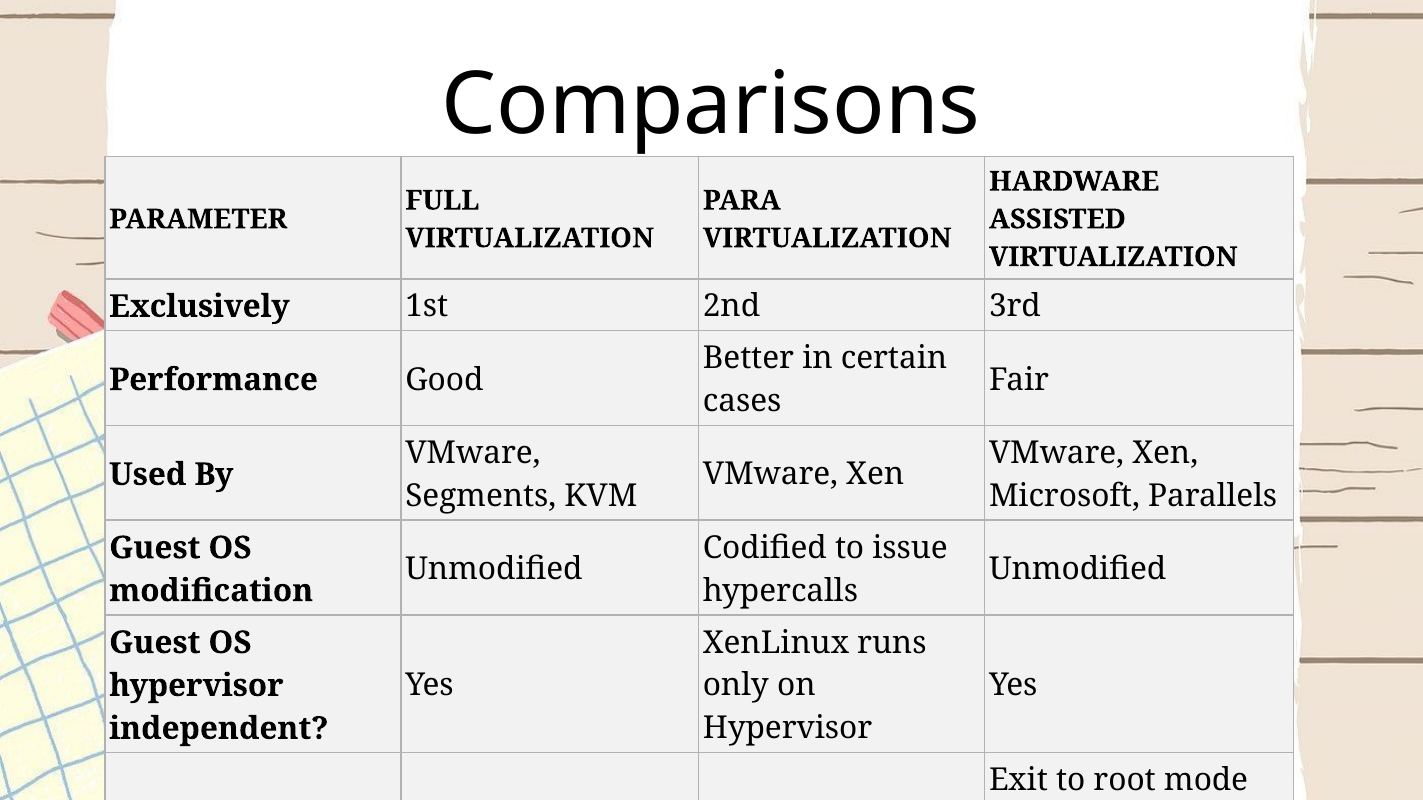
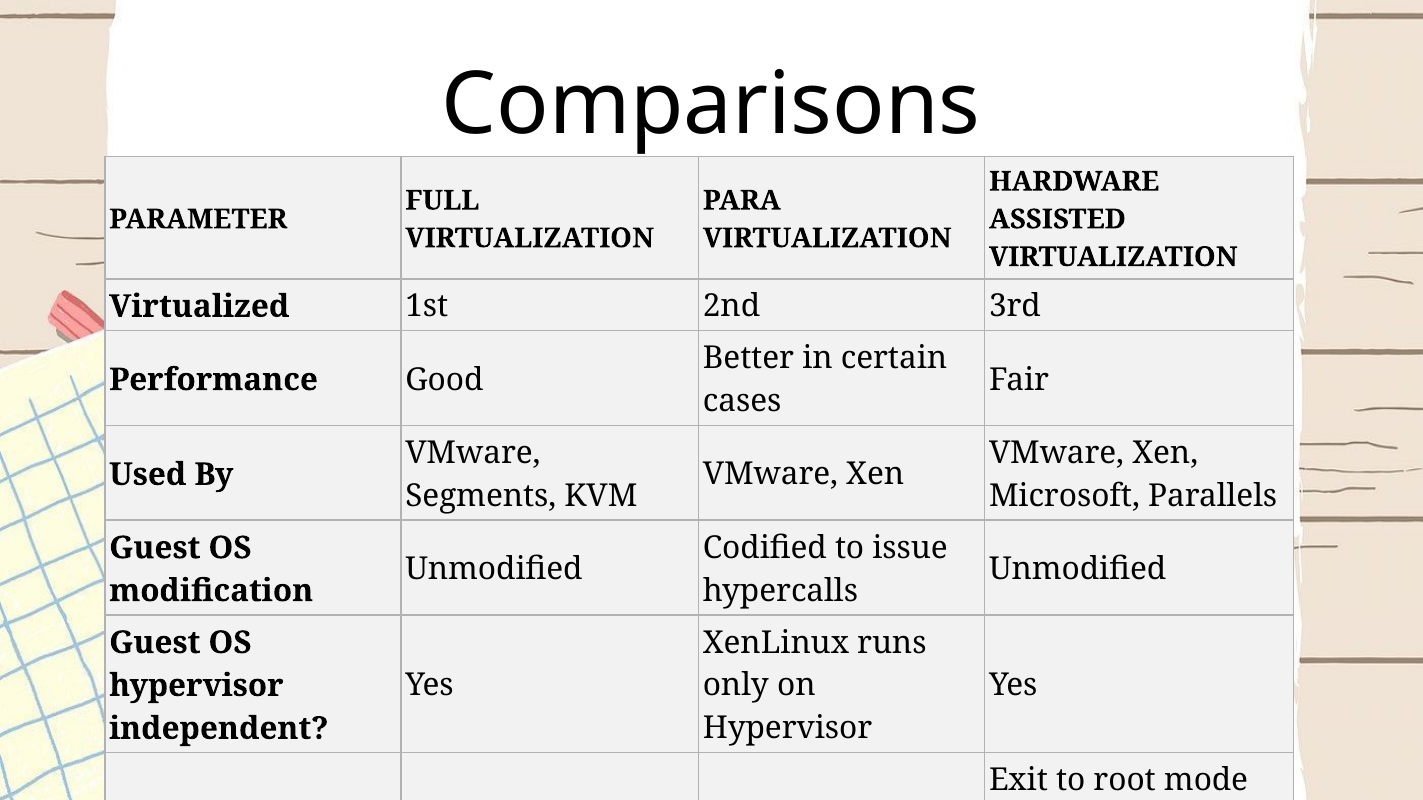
Exclusively: Exclusively -> Virtualized
